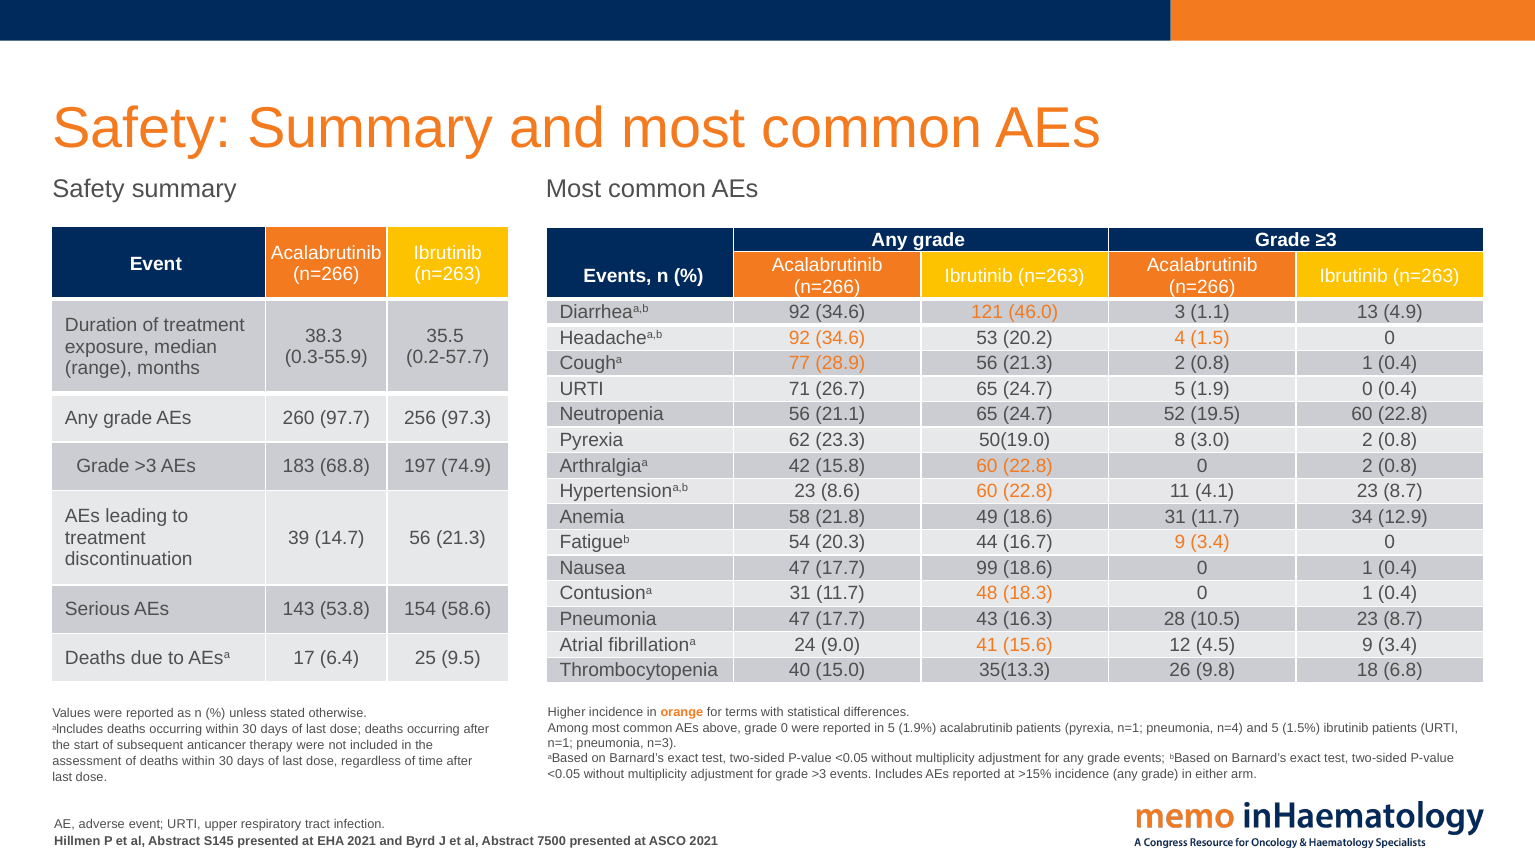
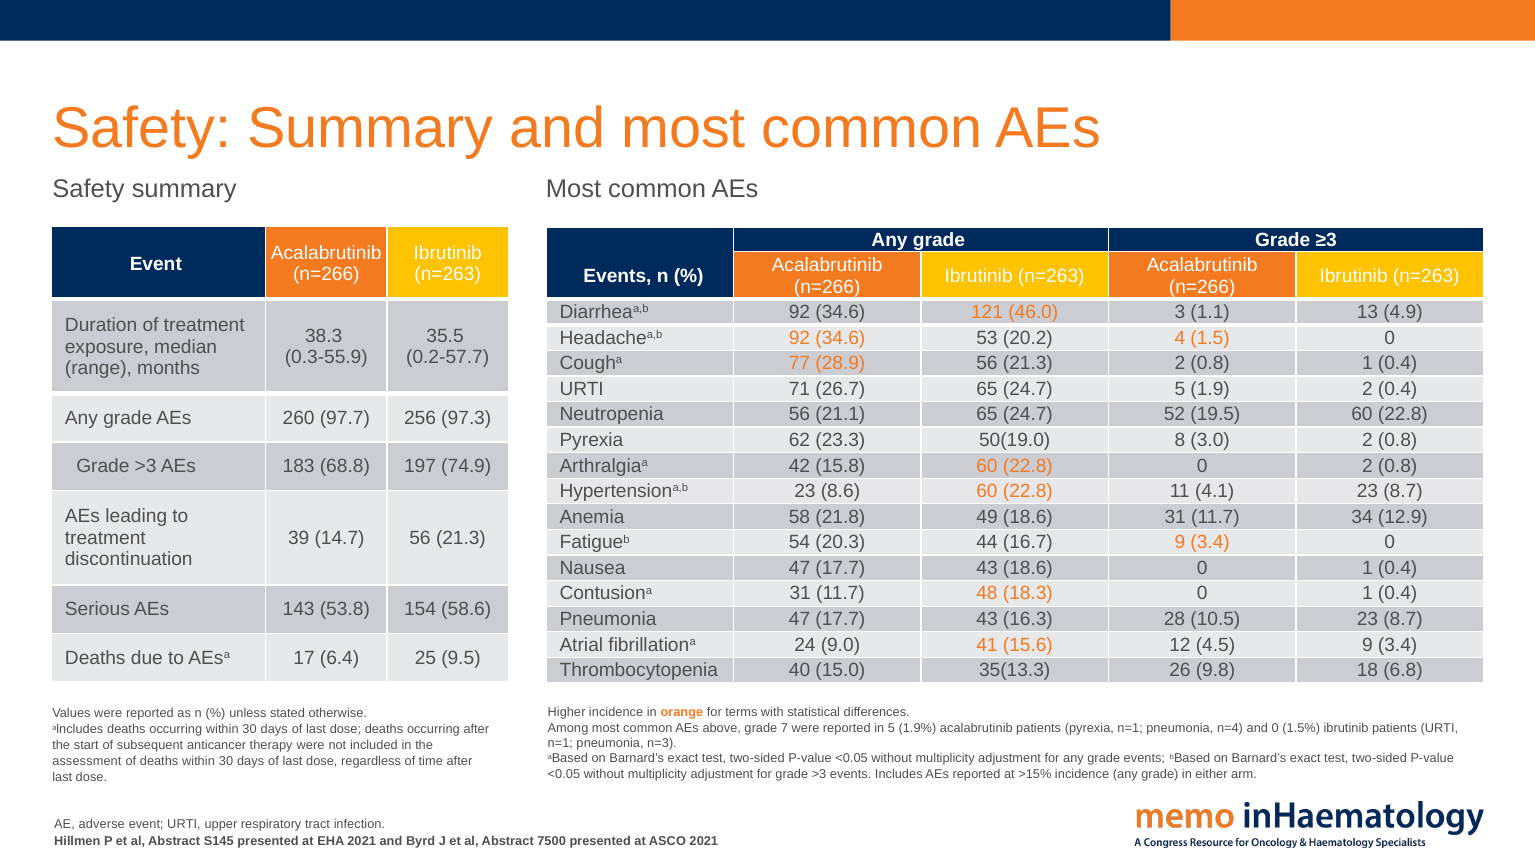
1.9 0: 0 -> 2
Nausea 47 17.7 99: 99 -> 43
grade 0: 0 -> 7
and 5: 5 -> 0
